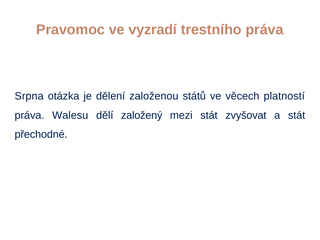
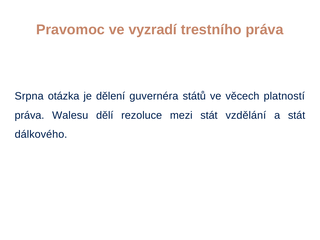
založenou: založenou -> guvernéra
založený: založený -> rezoluce
zvyšovat: zvyšovat -> vzdělání
přechodné: přechodné -> dálkového
